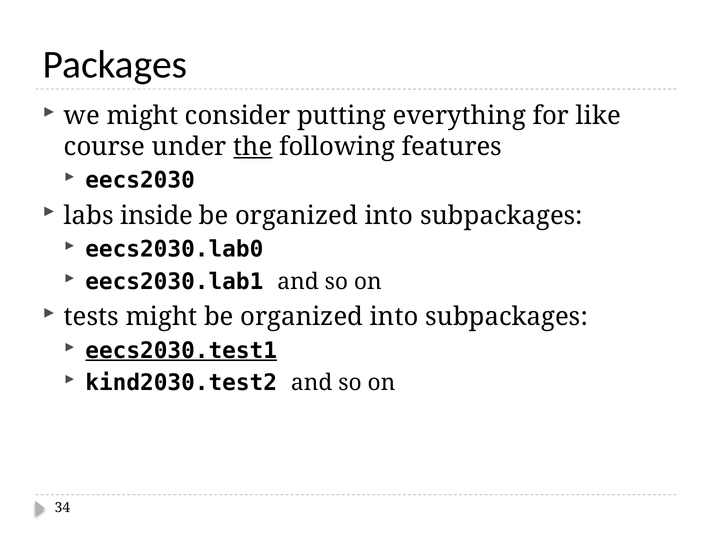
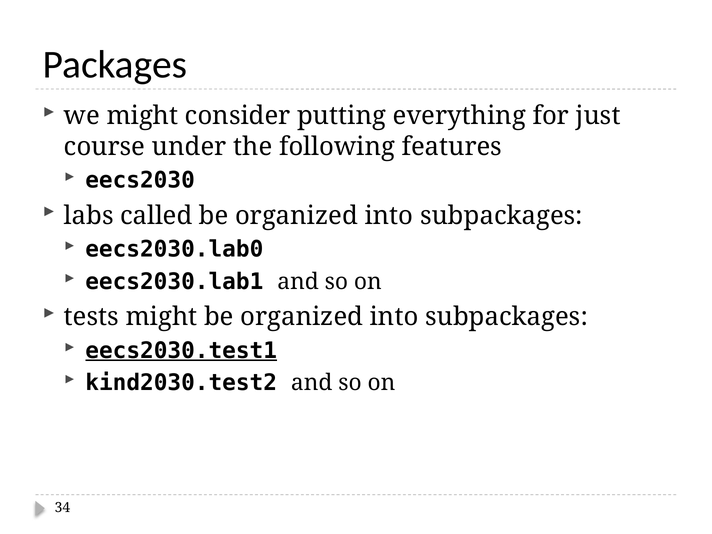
like: like -> just
the underline: present -> none
inside: inside -> called
